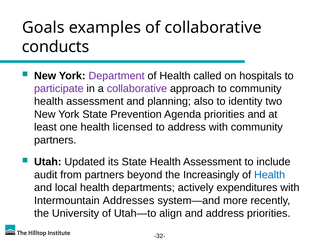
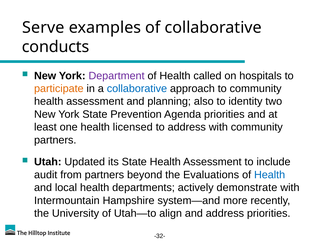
Goals: Goals -> Serve
participate colour: purple -> orange
collaborative at (137, 89) colour: purple -> blue
Increasingly: Increasingly -> Evaluations
expenditures: expenditures -> demonstrate
Addresses: Addresses -> Hampshire
